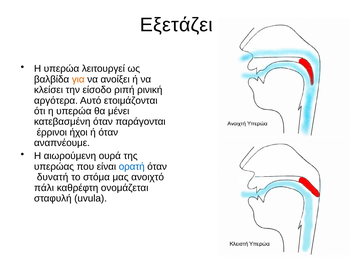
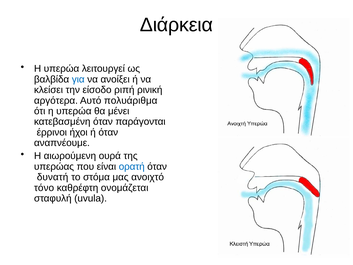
Εξετάζει: Εξετάζει -> Διάρκεια
για colour: orange -> blue
ετοιμάζονται: ετοιμάζονται -> πολυάριθμα
πάλι: πάλι -> τόνο
